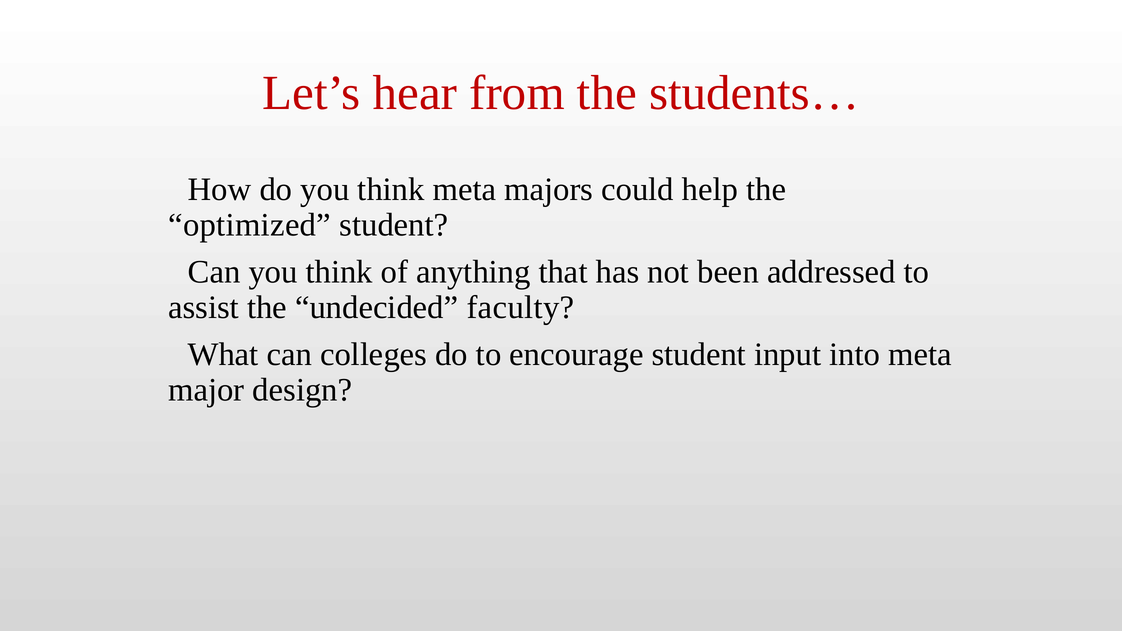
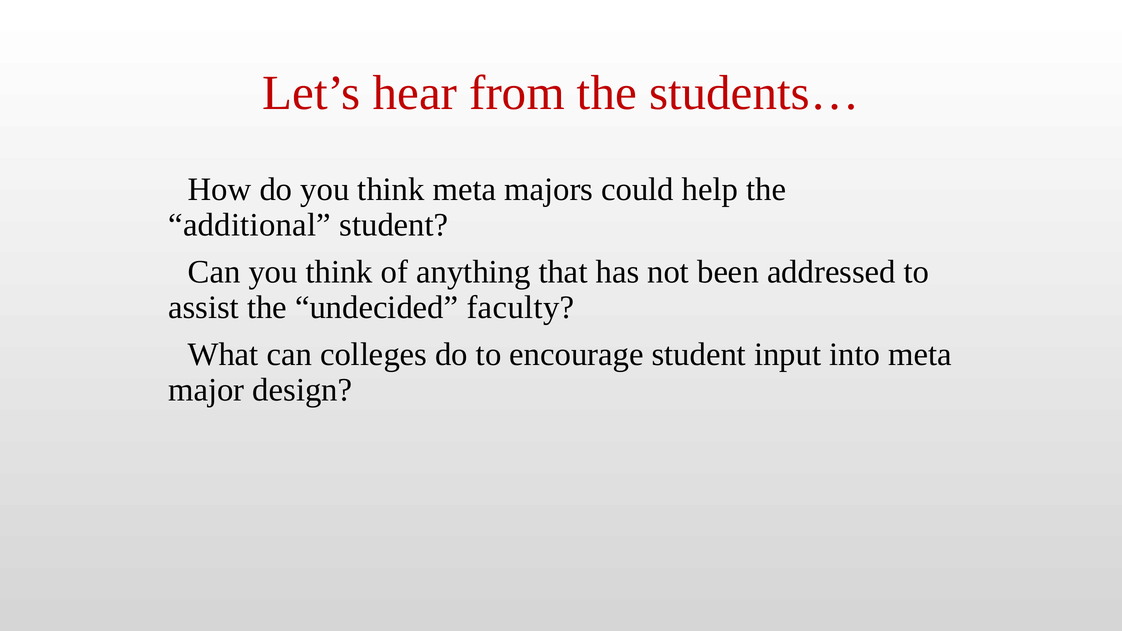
optimized: optimized -> additional
